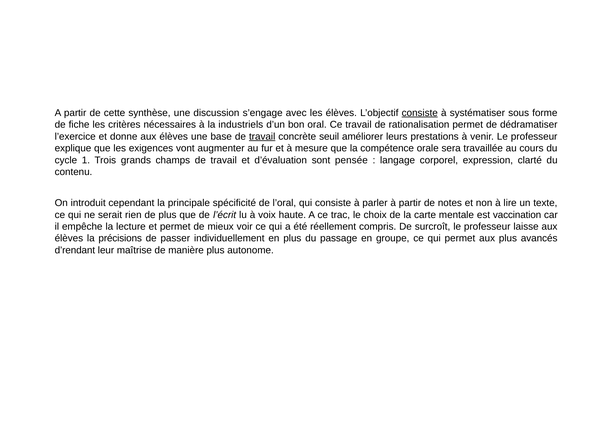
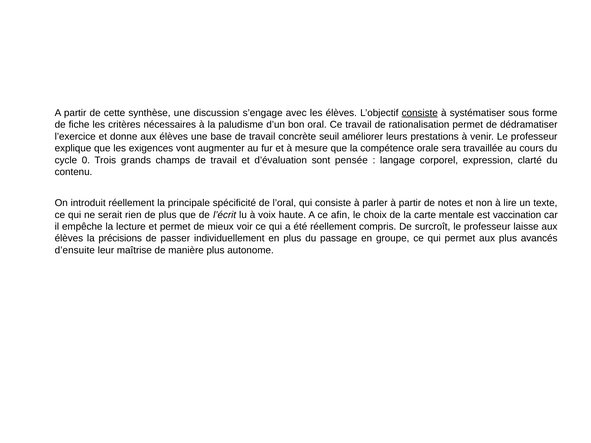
industriels: industriels -> paludisme
travail at (262, 137) underline: present -> none
1: 1 -> 0
introduit cependant: cependant -> réellement
trac: trac -> afin
d’rendant: d’rendant -> d’ensuite
